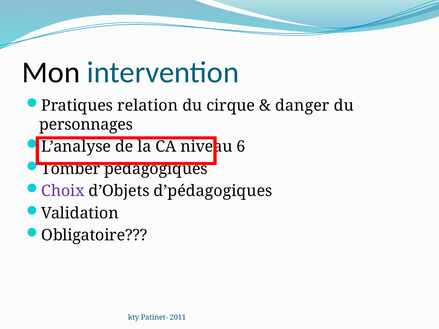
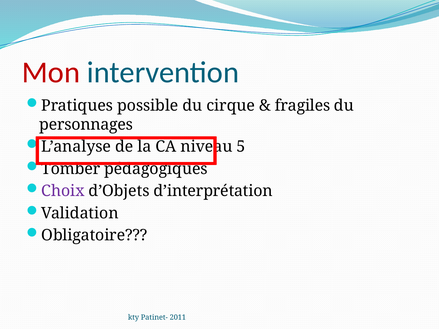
Mon colour: black -> red
relation: relation -> possible
danger: danger -> fragiles
6: 6 -> 5
d’pédagogiques: d’pédagogiques -> d’interprétation
